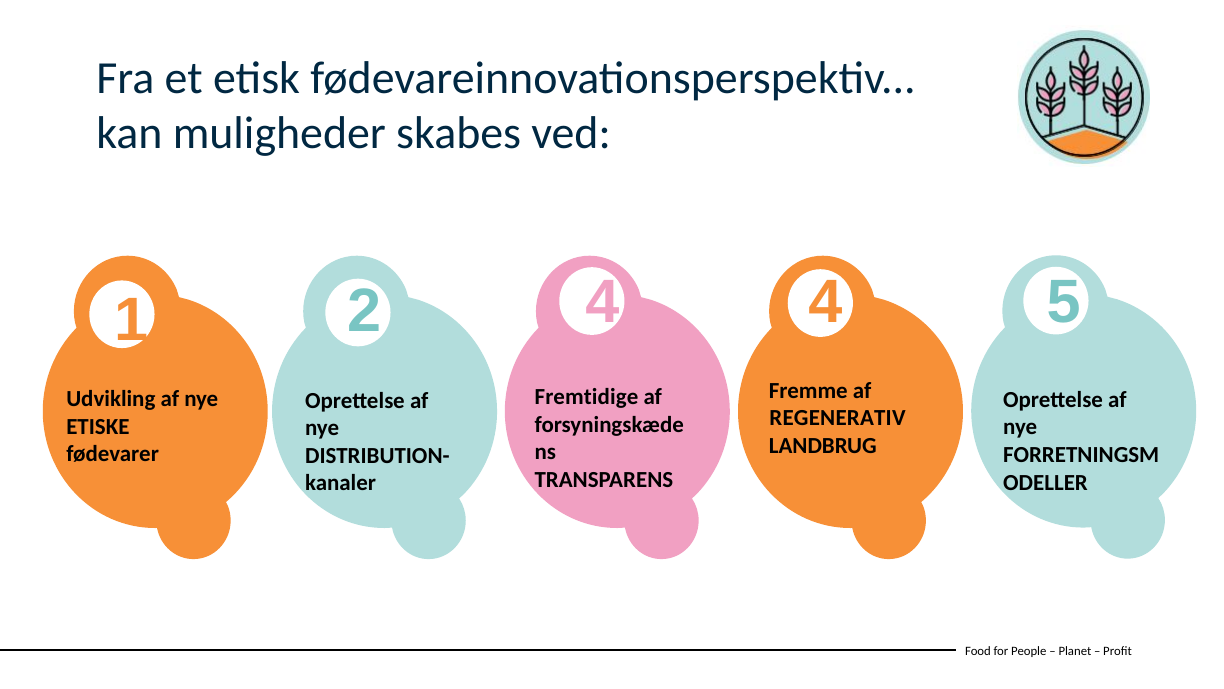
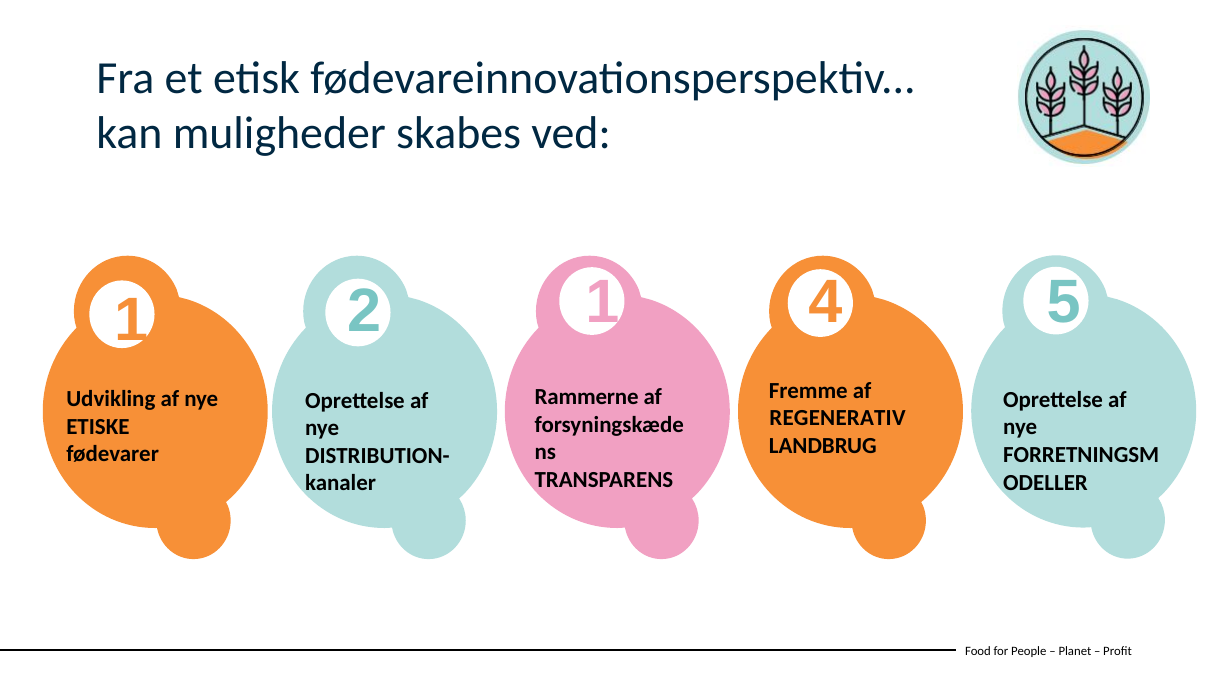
2 4: 4 -> 1
Fremtidige: Fremtidige -> Rammerne
